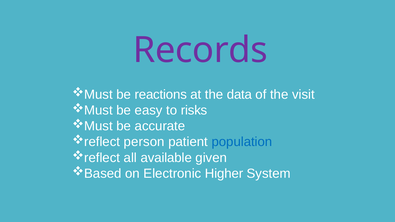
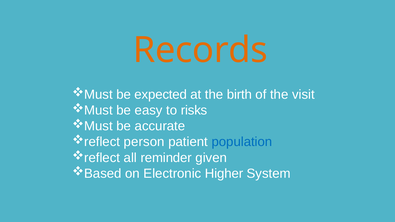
Records colour: purple -> orange
reactions: reactions -> expected
data: data -> birth
available: available -> reminder
